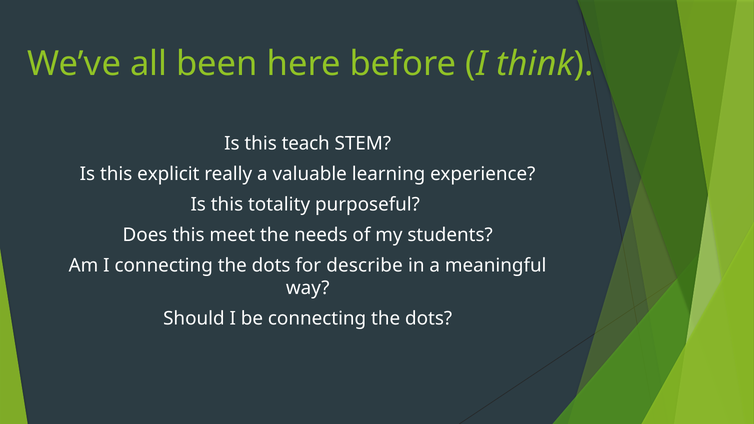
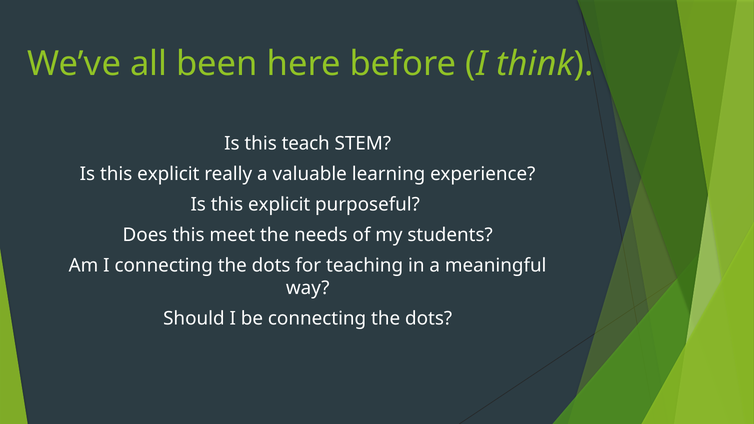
totality at (279, 205): totality -> explicit
describe: describe -> teaching
